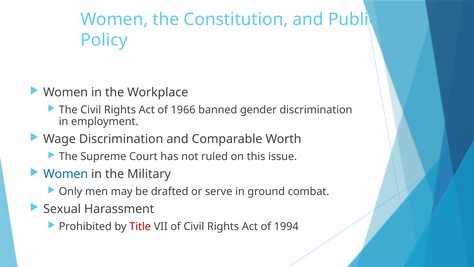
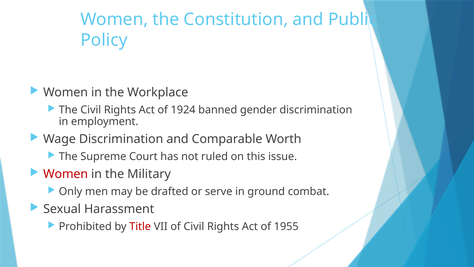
1966: 1966 -> 1924
Women at (66, 174) colour: blue -> red
1994: 1994 -> 1955
